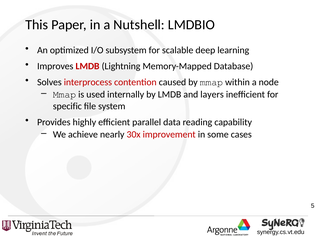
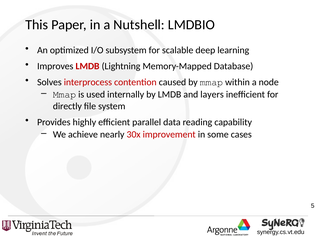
specific: specific -> directly
